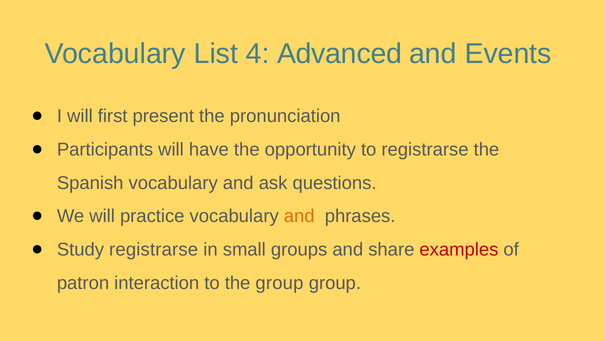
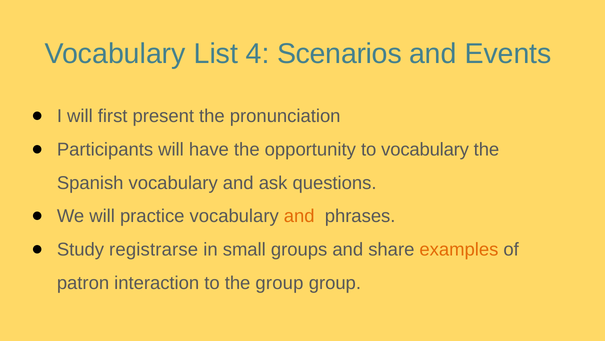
Advanced: Advanced -> Scenarios
to registrarse: registrarse -> vocabulary
examples colour: red -> orange
